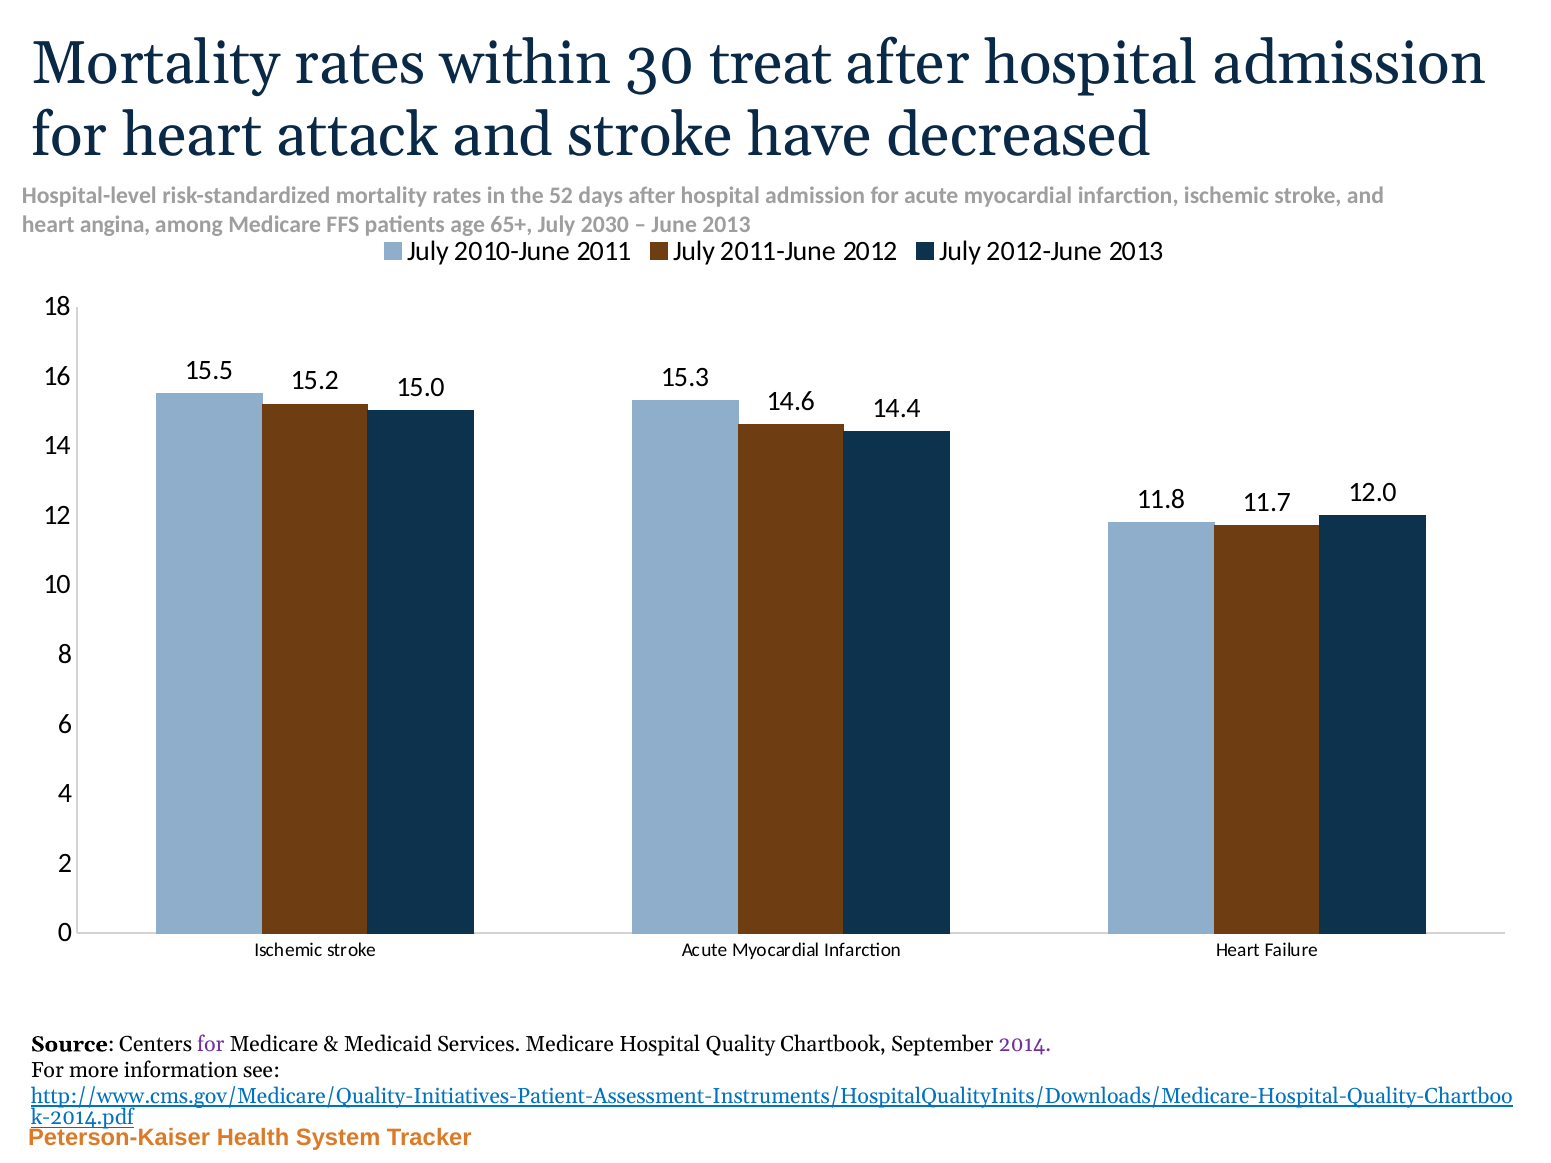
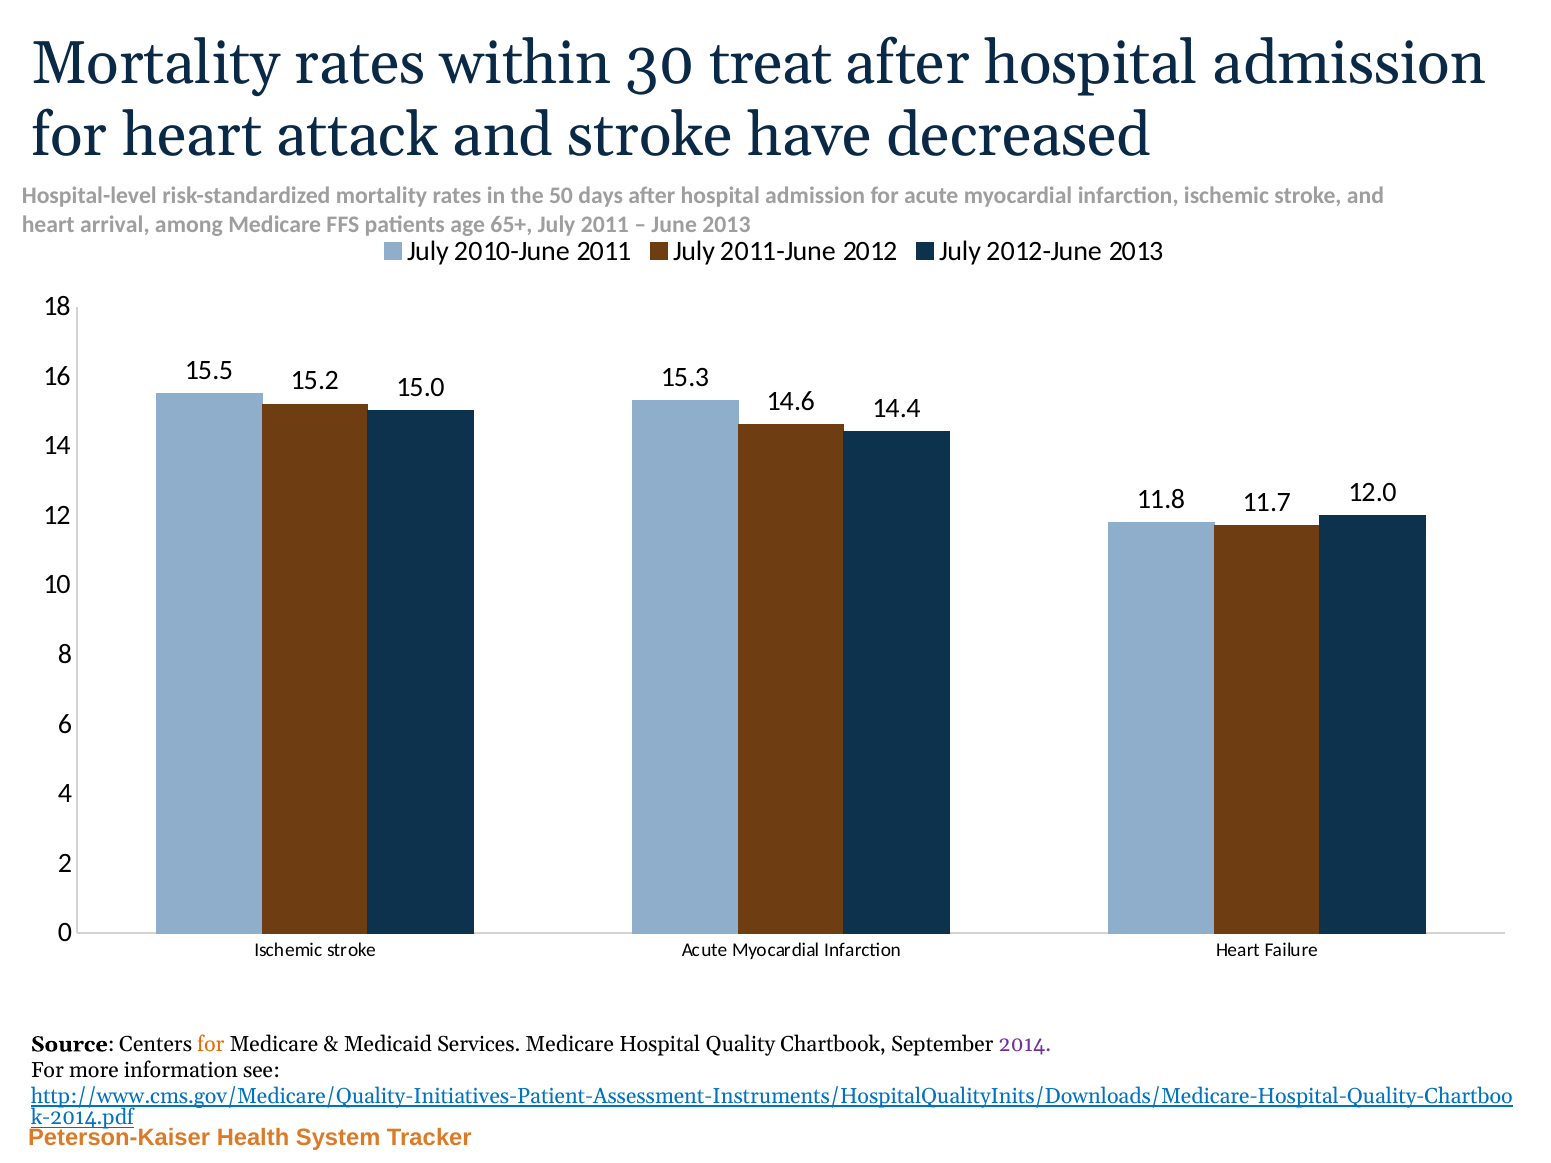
52: 52 -> 50
angina: angina -> arrival
July 2030: 2030 -> 2011
for at (211, 1045) colour: purple -> orange
